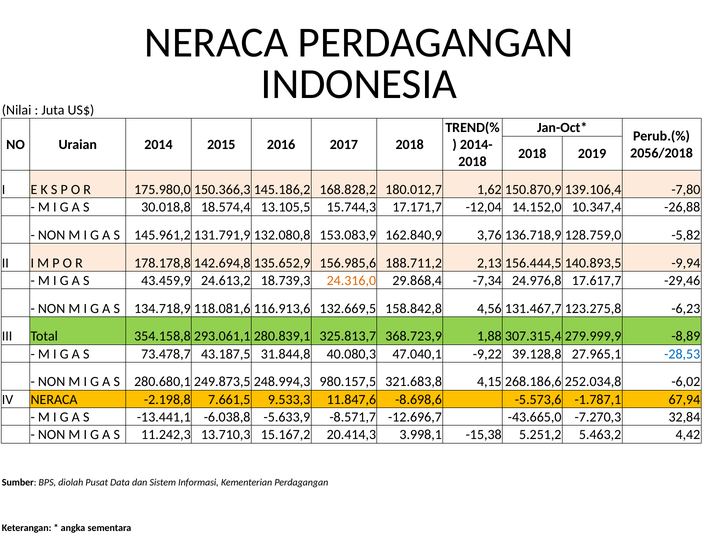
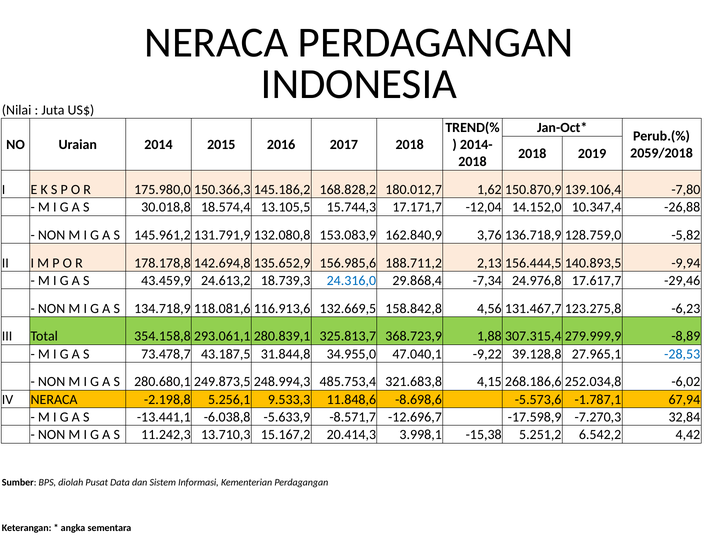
2056/2018: 2056/2018 -> 2059/2018
24.316,0 colour: orange -> blue
40.080,3: 40.080,3 -> 34.955,0
980.157,5: 980.157,5 -> 485.753,4
7.661,5: 7.661,5 -> 5.256,1
11.847,6: 11.847,6 -> 11.848,6
-43.665,0: -43.665,0 -> -17.598,9
5.463,2: 5.463,2 -> 6.542,2
